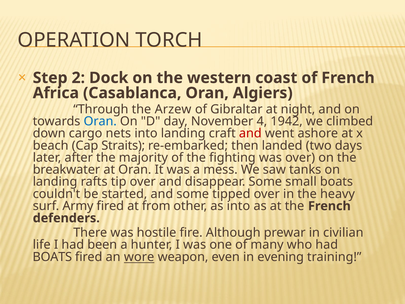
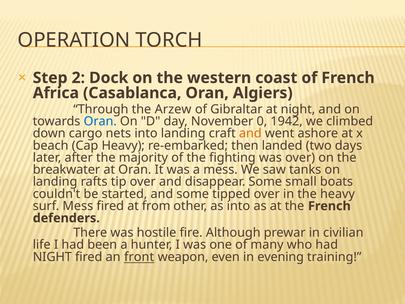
4: 4 -> 0
and at (250, 133) colour: red -> orange
Cap Straits: Straits -> Heavy
surf Army: Army -> Mess
BOATS at (52, 257): BOATS -> NIGHT
wore: wore -> front
